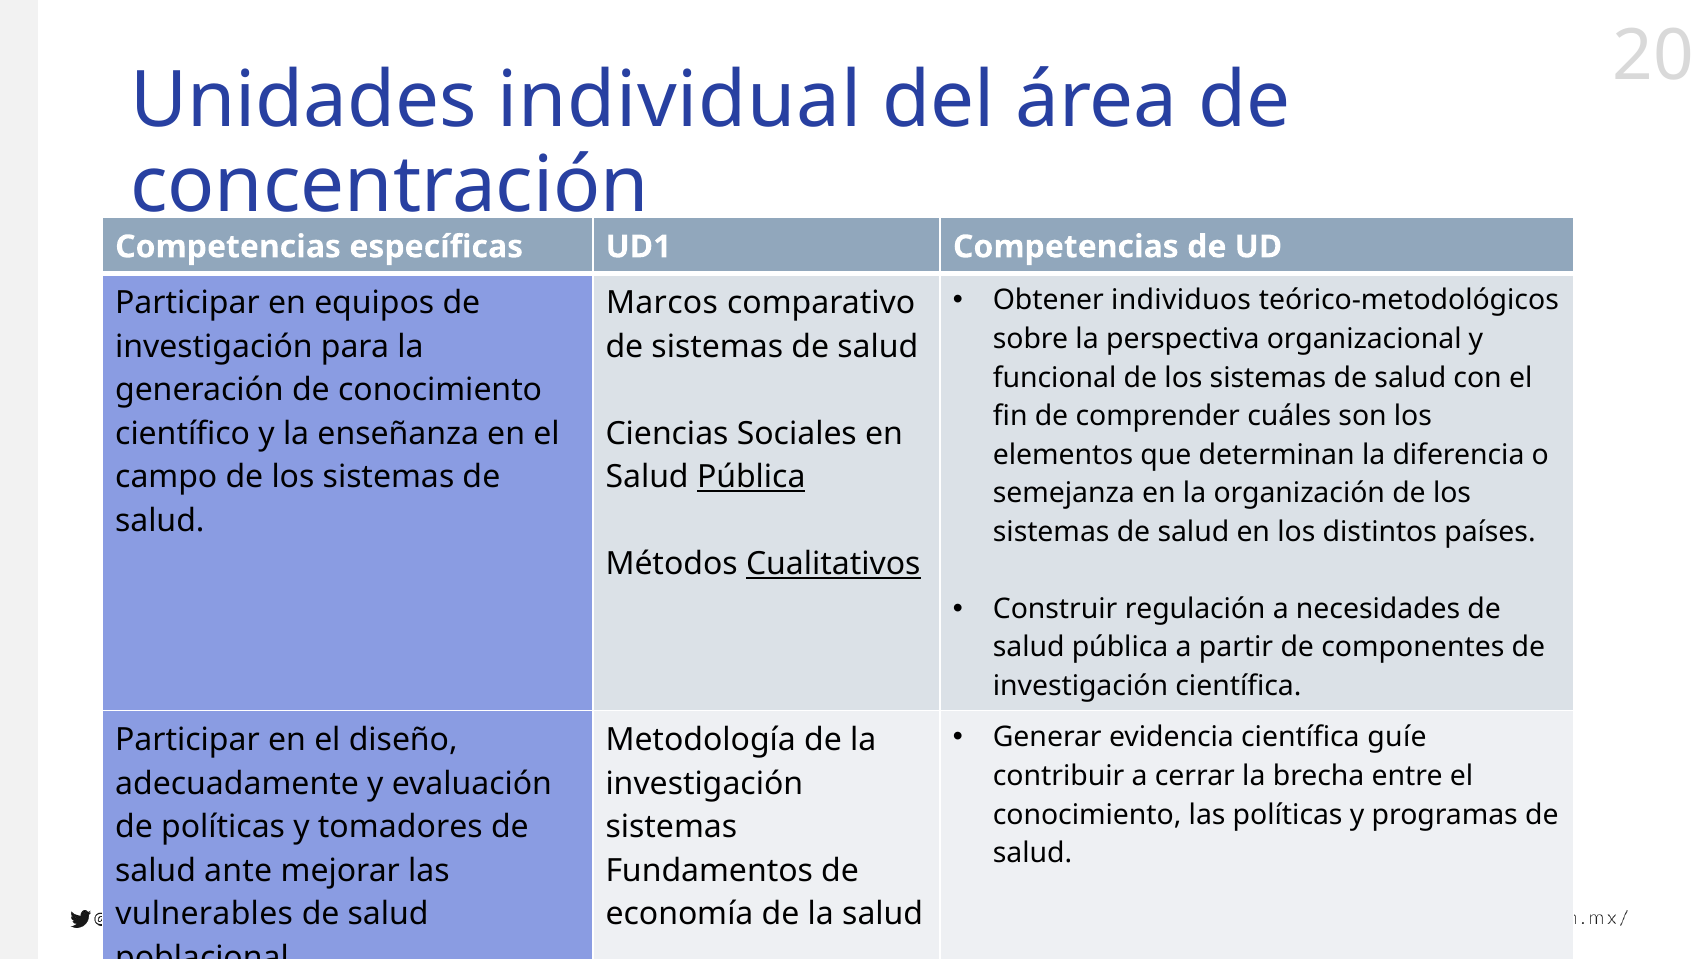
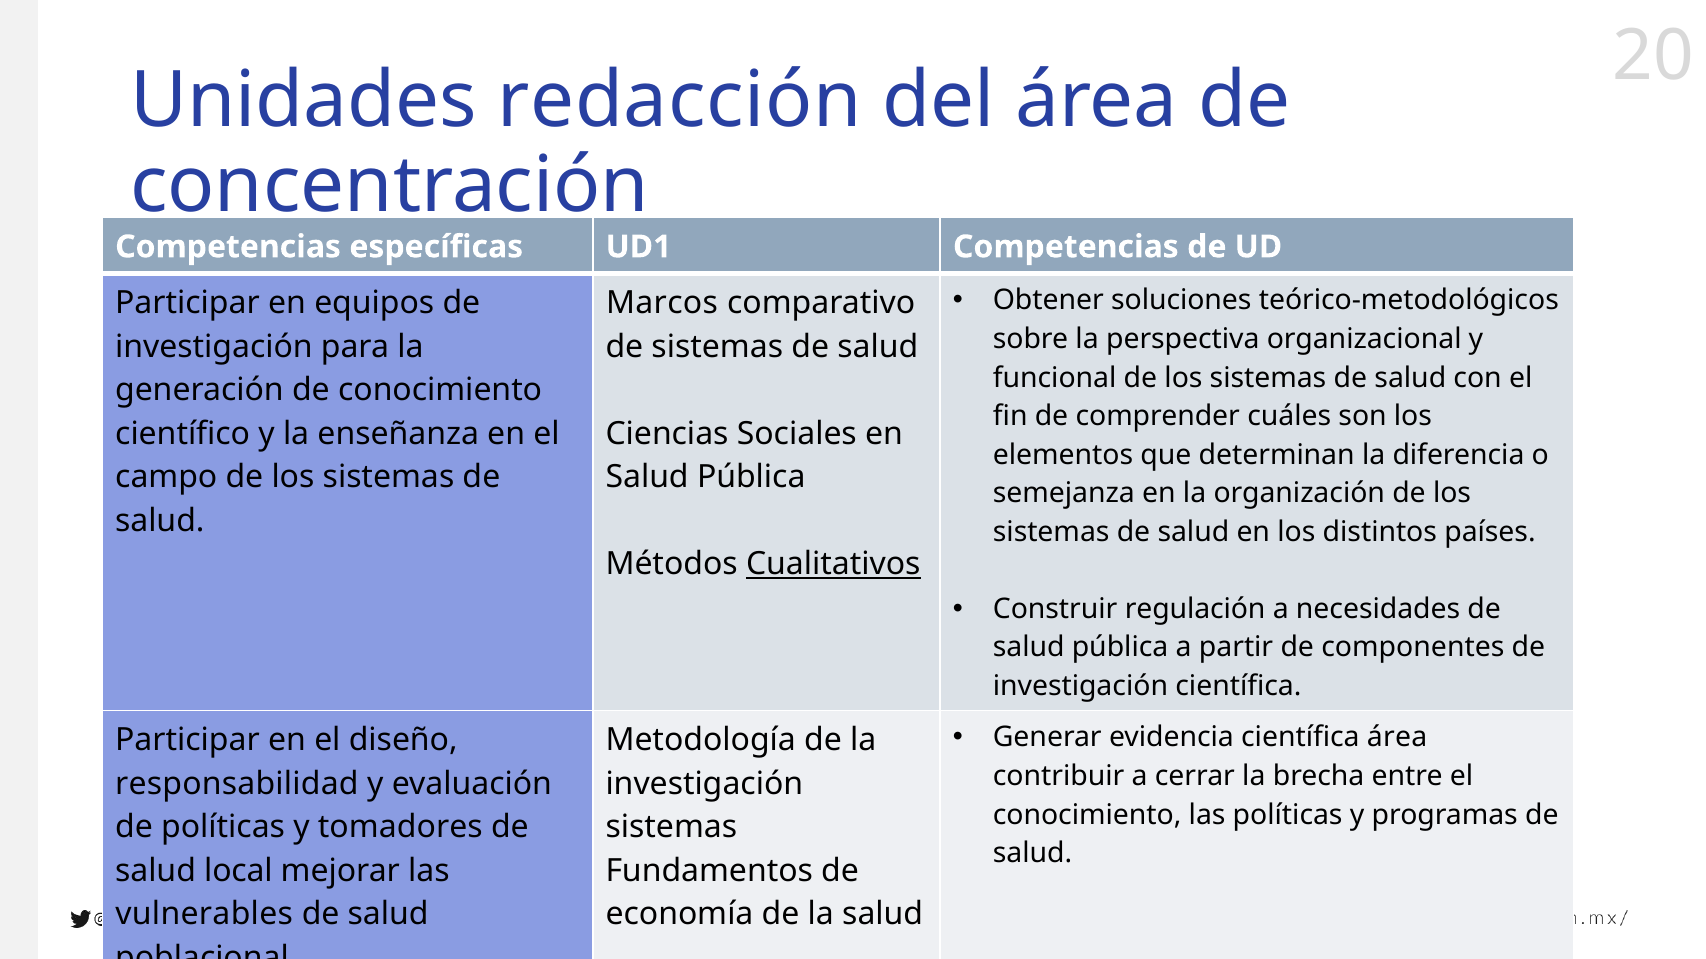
individual: individual -> redacción
individuos: individuos -> soluciones
Pública at (751, 477) underline: present -> none
científica guíe: guíe -> área
adecuadamente: adecuadamente -> responsabilidad
ante: ante -> local
